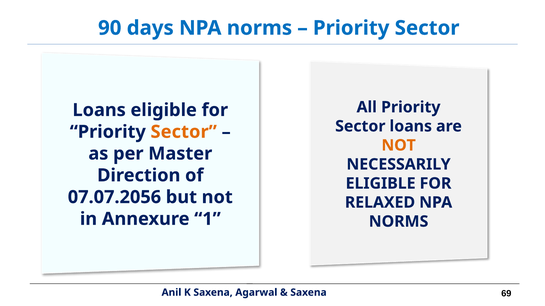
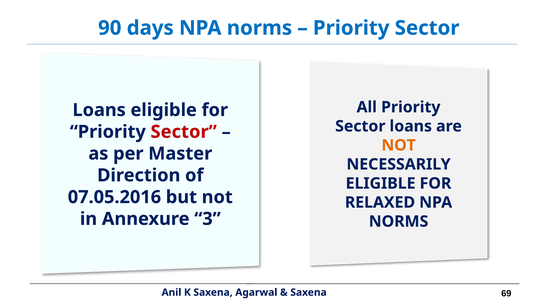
Sector at (184, 132) colour: orange -> red
07.07.2056: 07.07.2056 -> 07.05.2016
1: 1 -> 3
